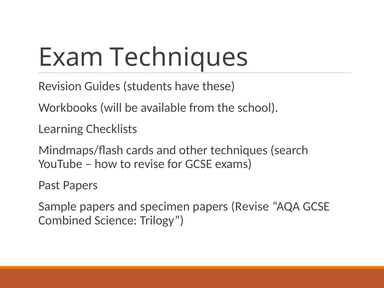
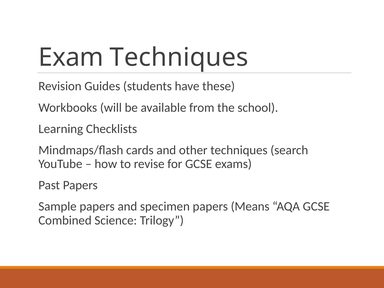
papers Revise: Revise -> Means
